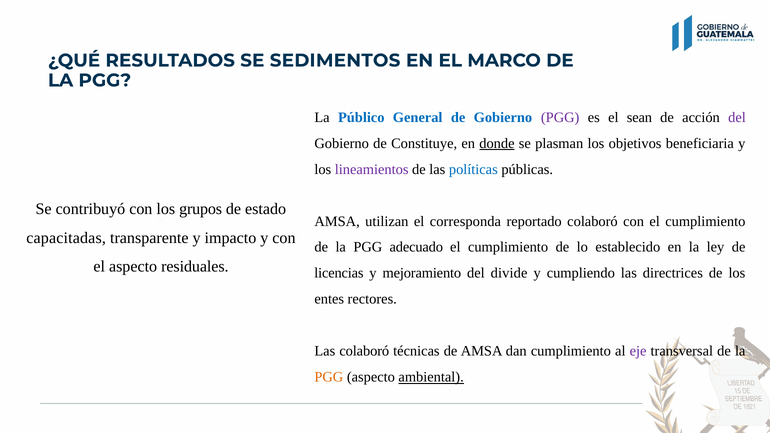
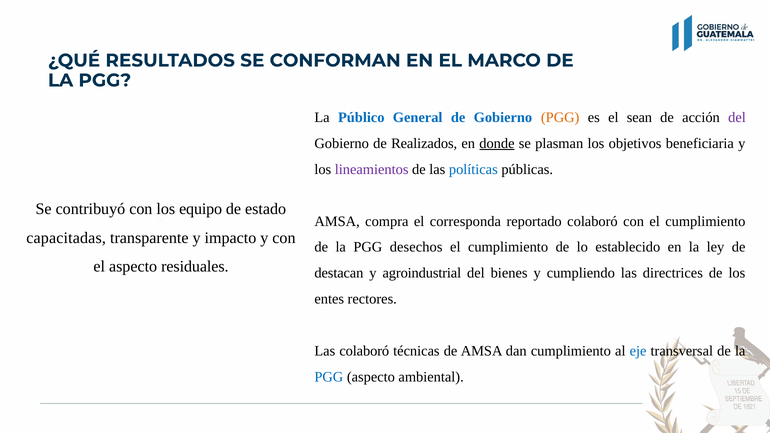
SEDIMENTOS: SEDIMENTOS -> CONFORMAN
PGG at (560, 117) colour: purple -> orange
Constituye: Constituye -> Realizados
grupos: grupos -> equipo
utilizan: utilizan -> compra
adecuado: adecuado -> desechos
licencias: licencias -> destacan
mejoramiento: mejoramiento -> agroindustrial
divide: divide -> bienes
eje colour: purple -> blue
PGG at (329, 377) colour: orange -> blue
ambiental underline: present -> none
